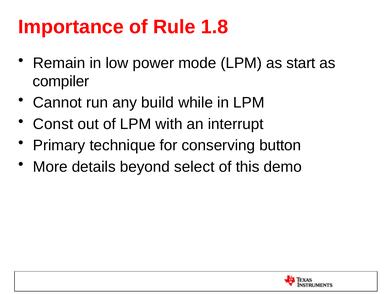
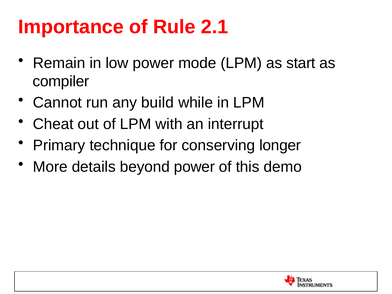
1.8: 1.8 -> 2.1
Const: Const -> Cheat
button: button -> longer
beyond select: select -> power
